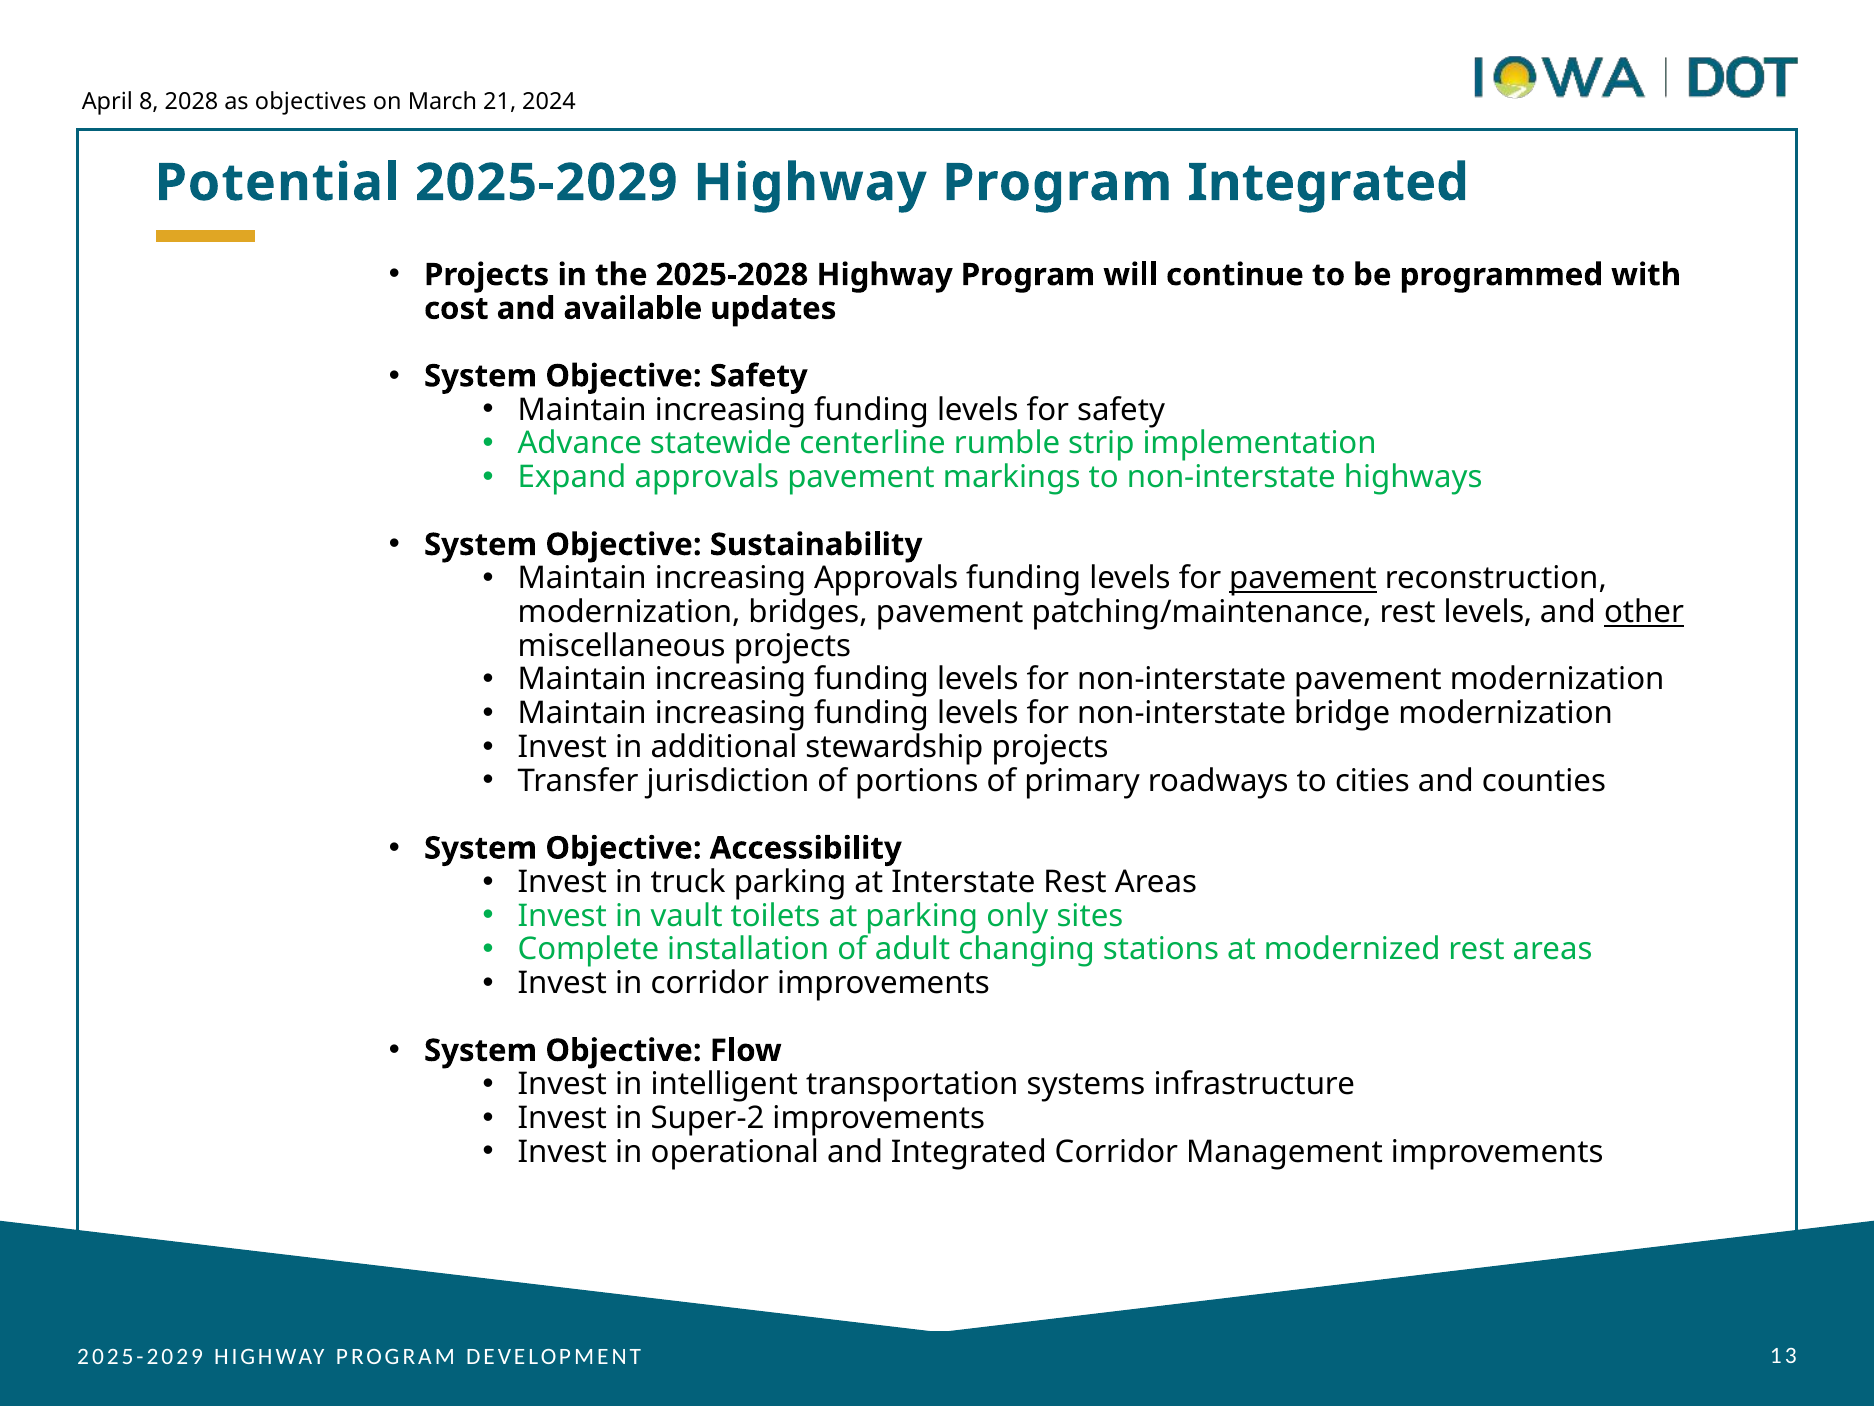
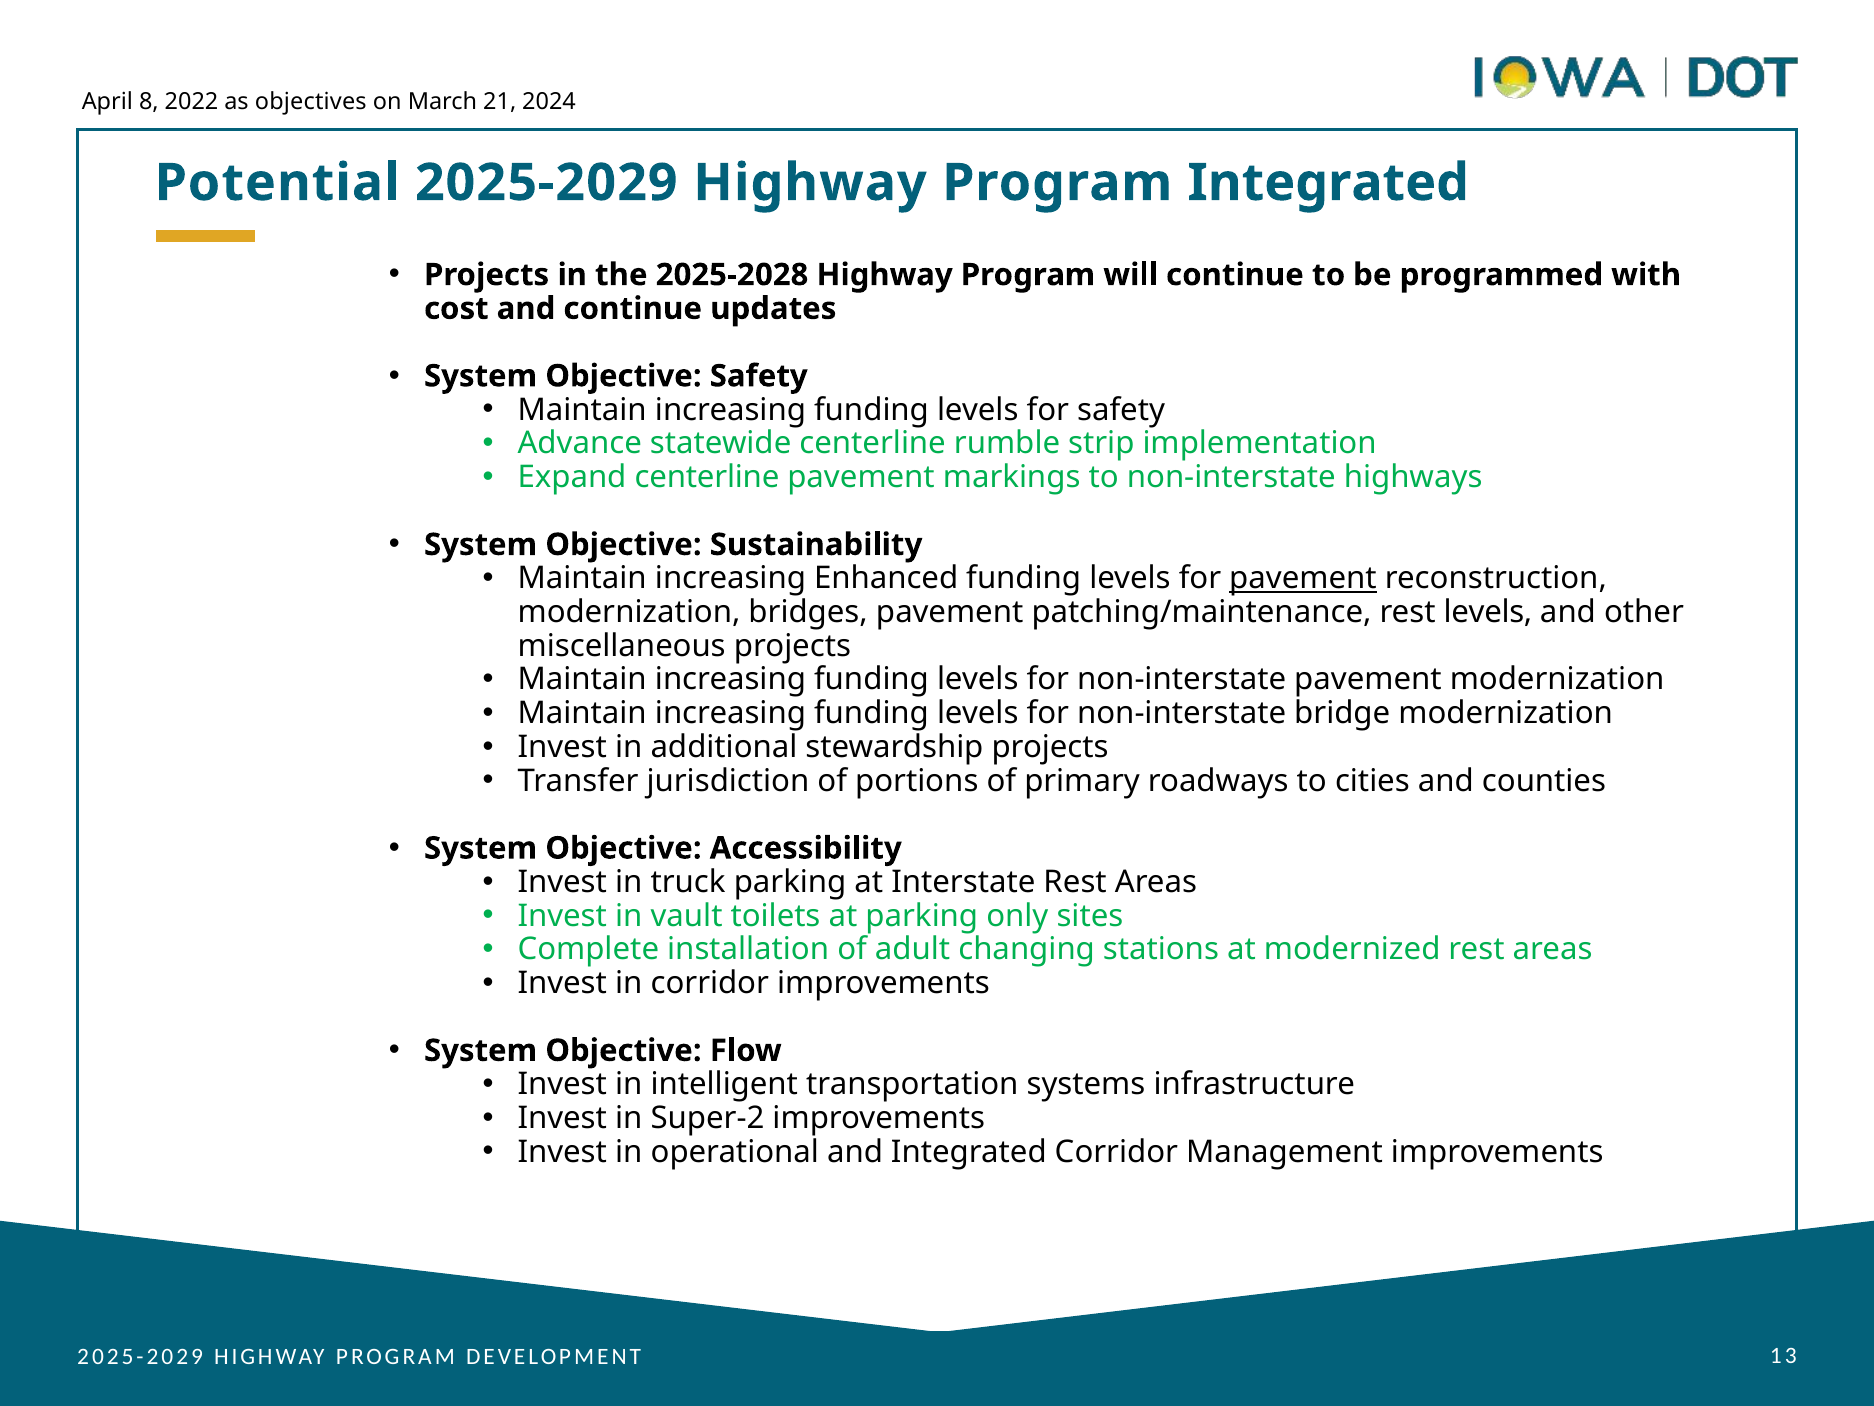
2028: 2028 -> 2022
and available: available -> continue
Expand approvals: approvals -> centerline
increasing Approvals: Approvals -> Enhanced
other underline: present -> none
